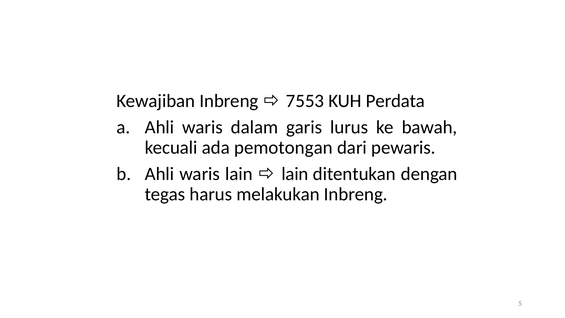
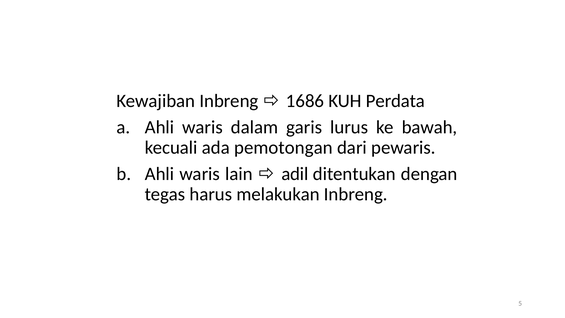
7553: 7553 -> 1686
lain at (295, 174): lain -> adil
